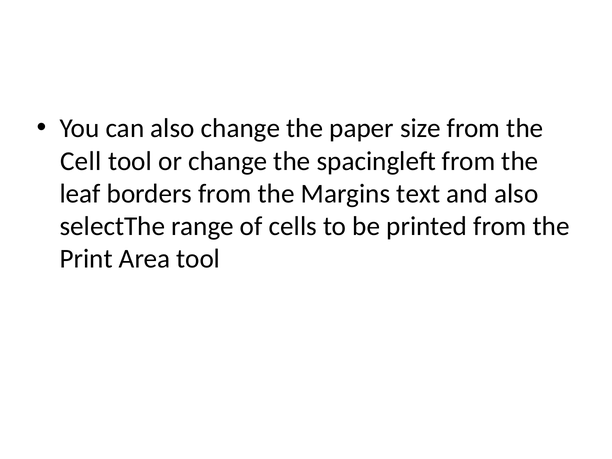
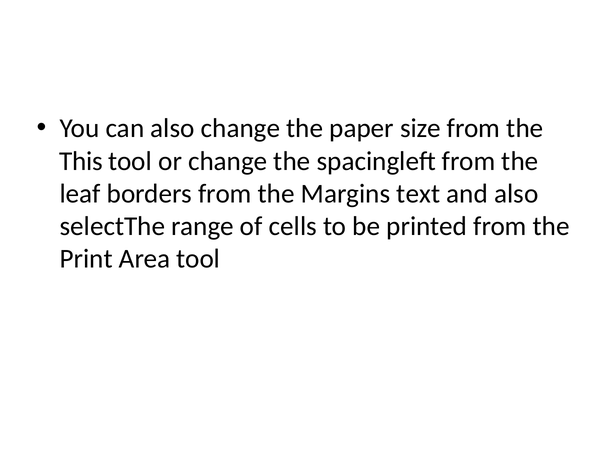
Cell: Cell -> This
